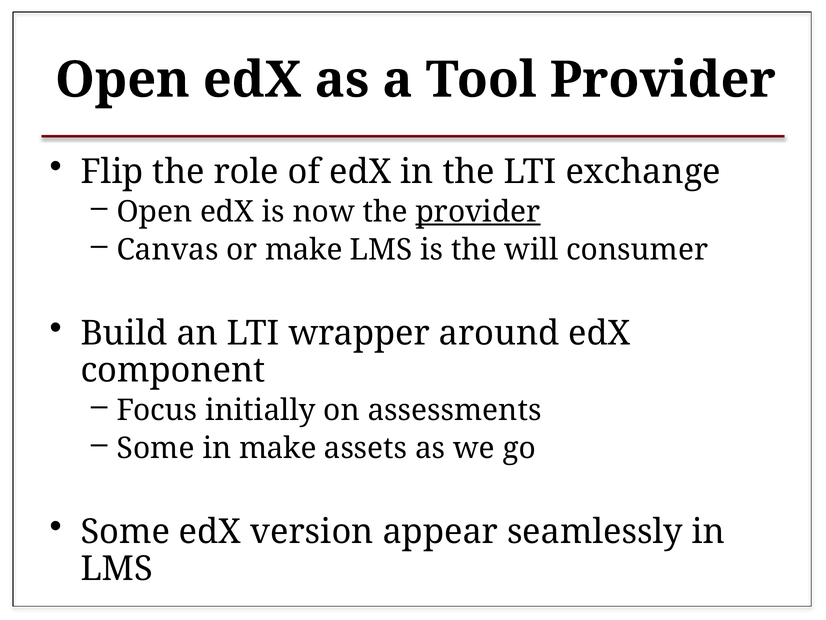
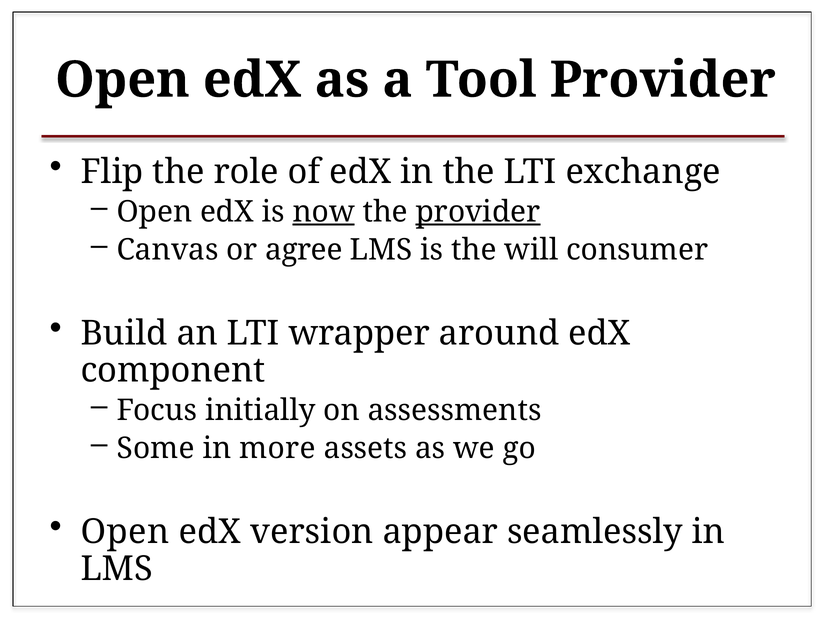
now underline: none -> present
or make: make -> agree
in make: make -> more
Some at (125, 531): Some -> Open
